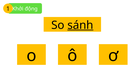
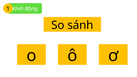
sánh underline: present -> none
